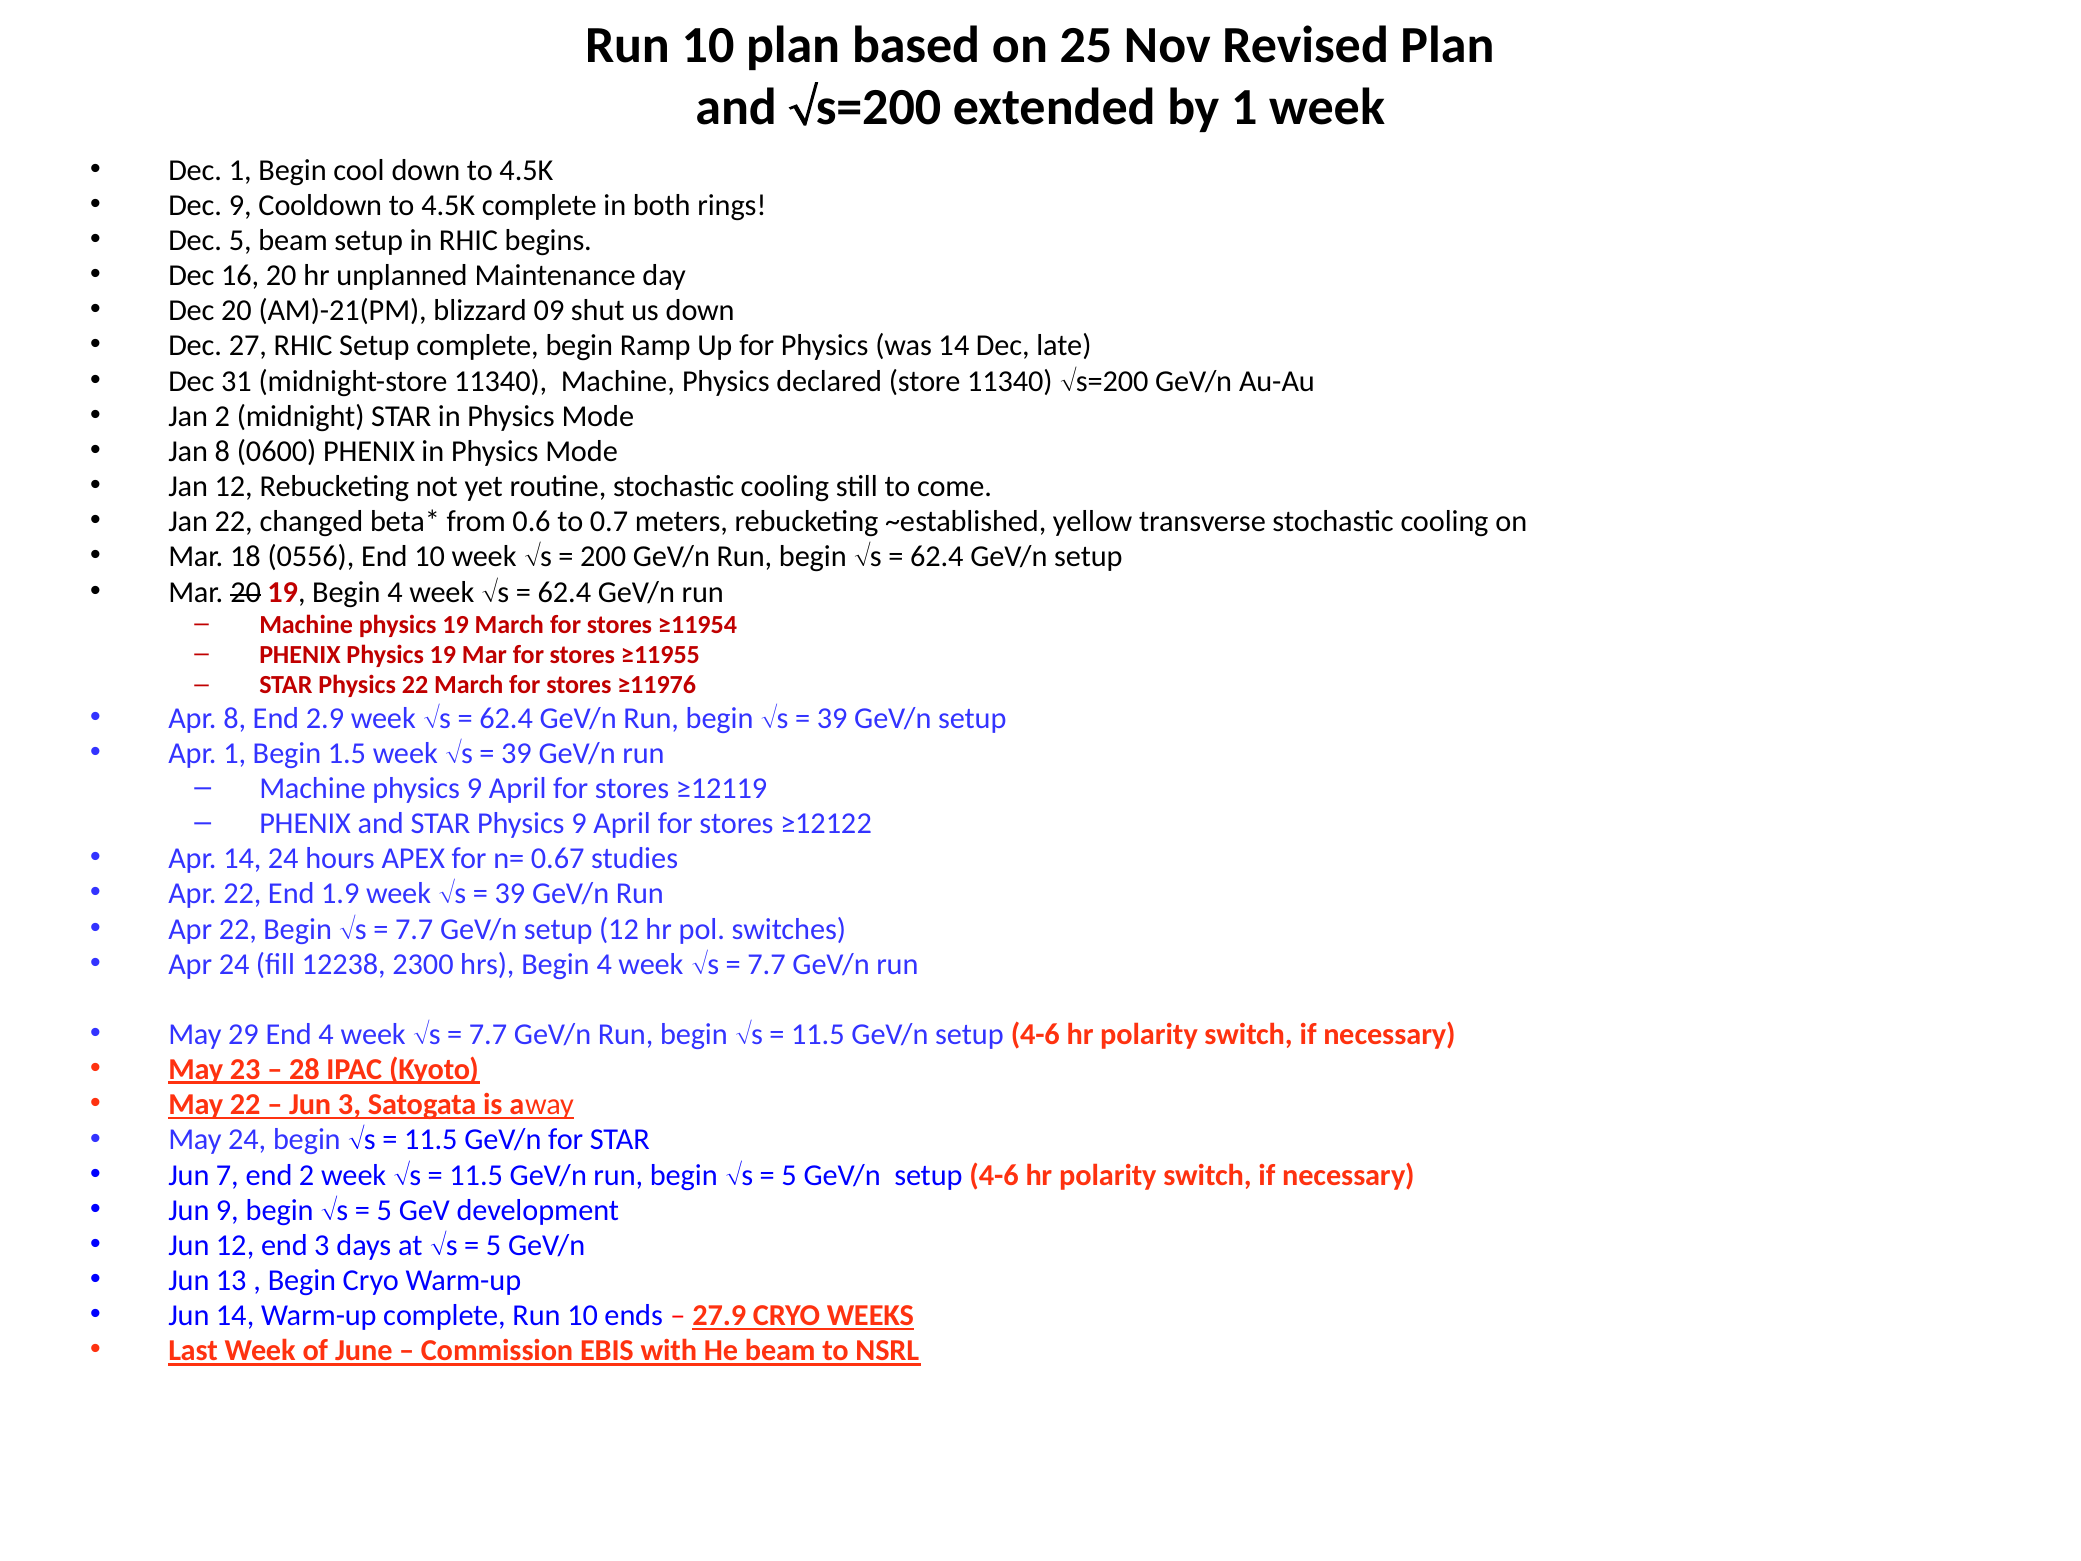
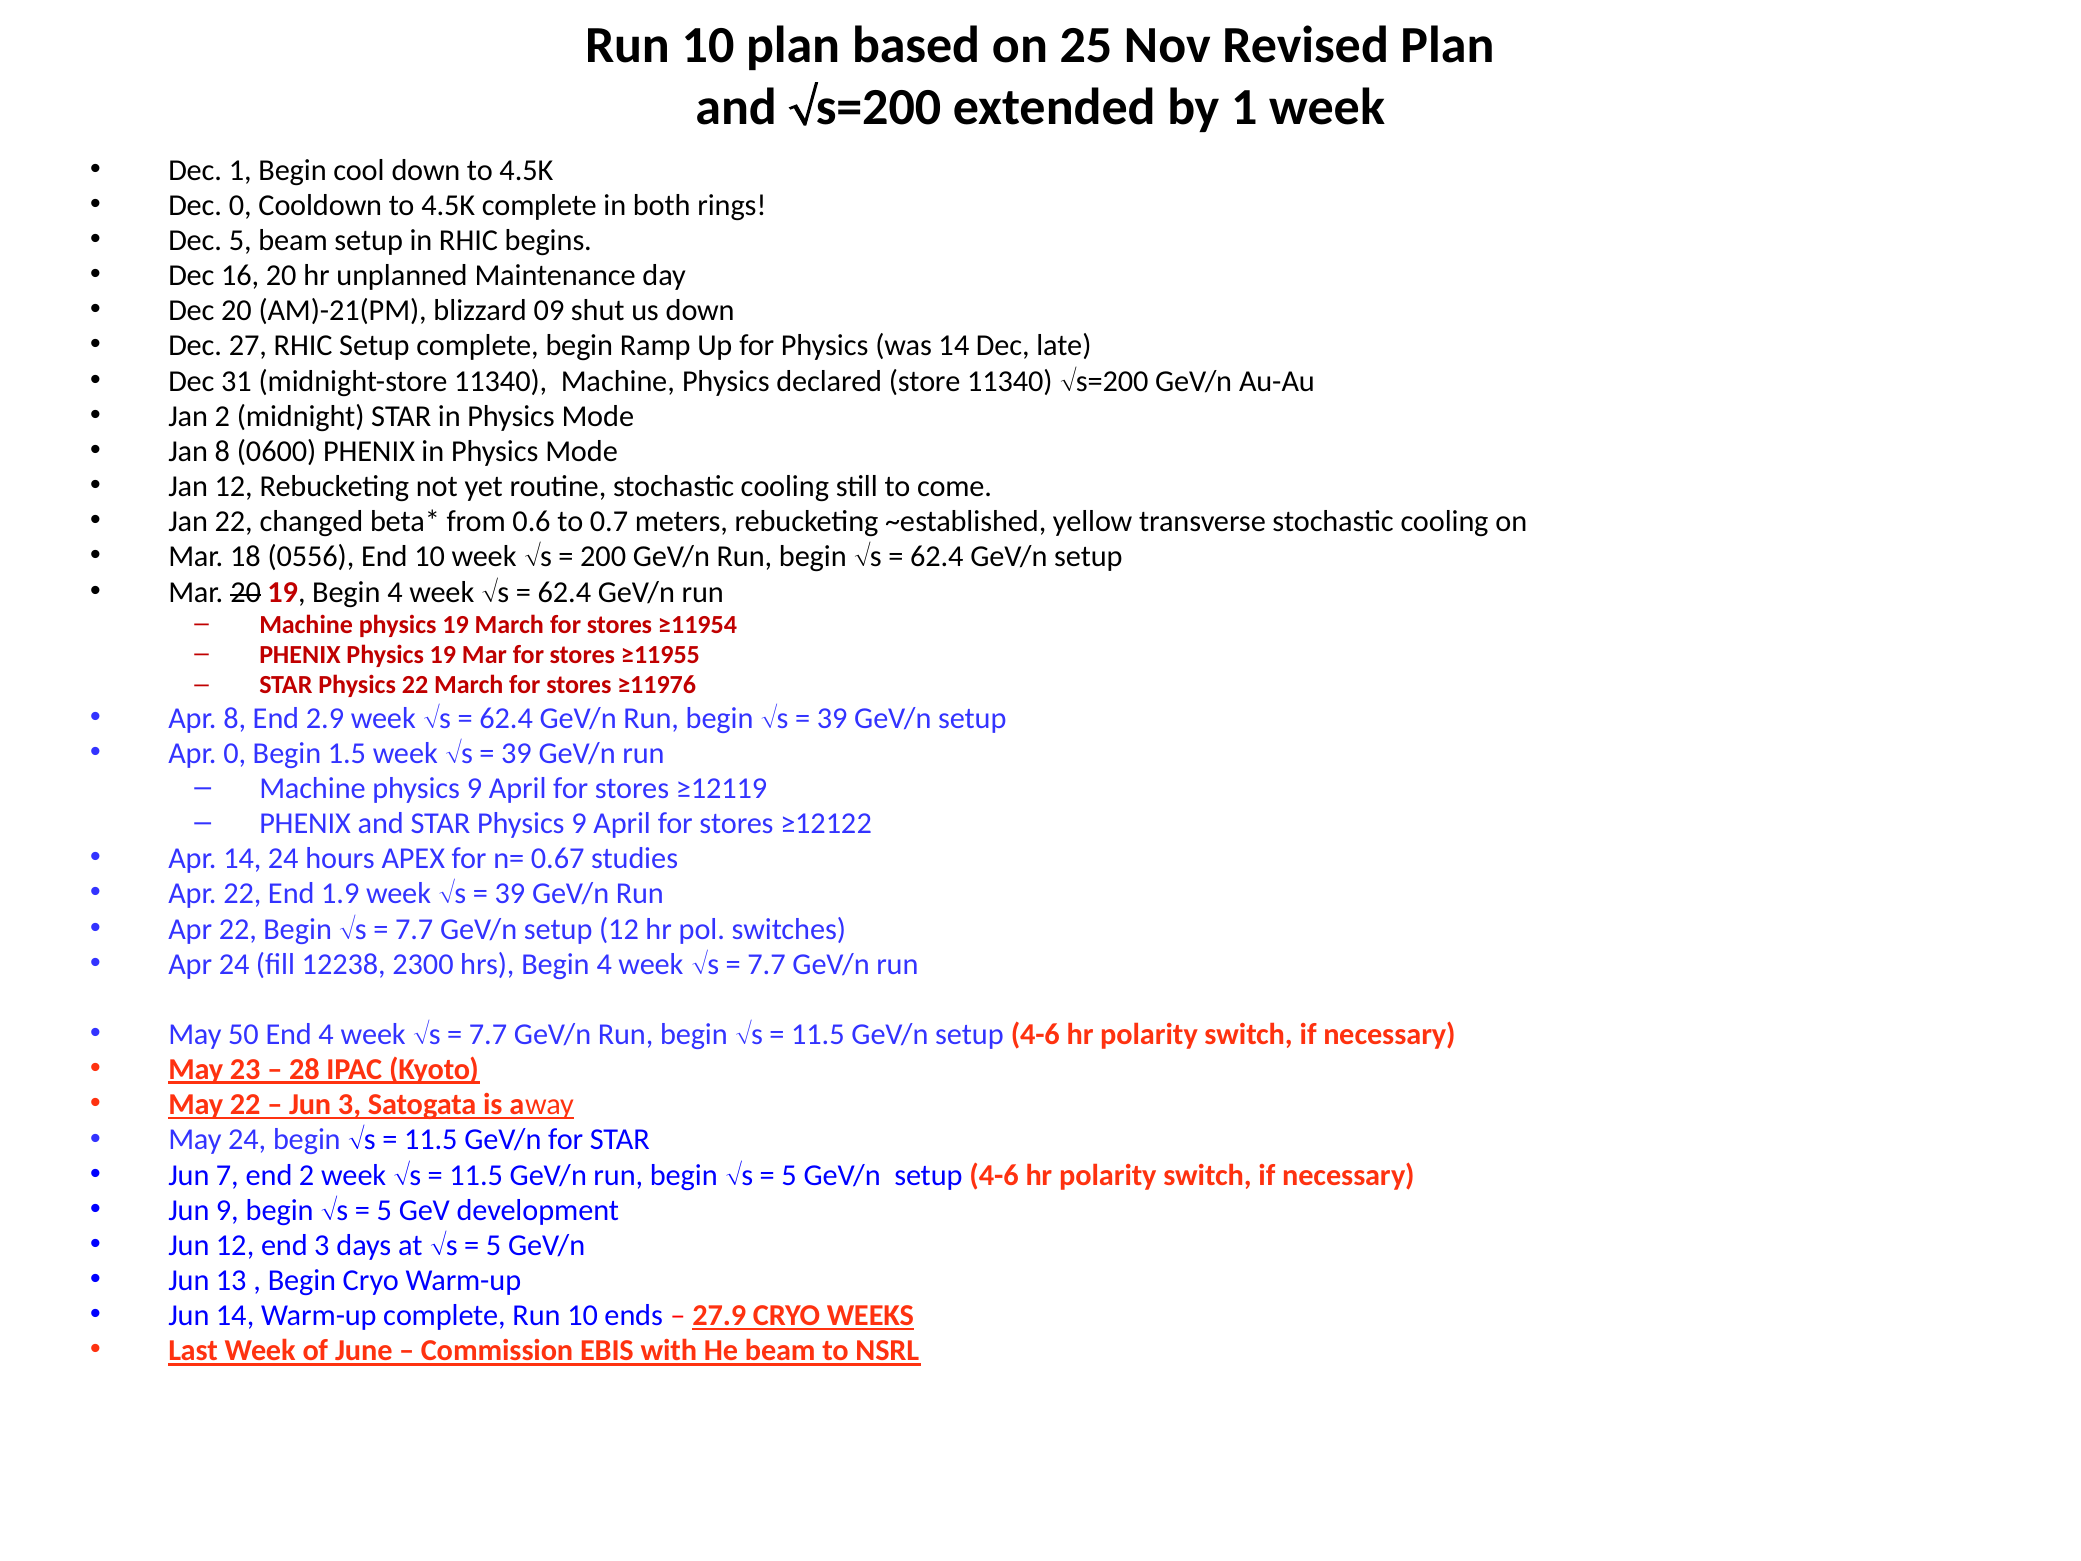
Dec 9: 9 -> 0
Apr 1: 1 -> 0
29: 29 -> 50
